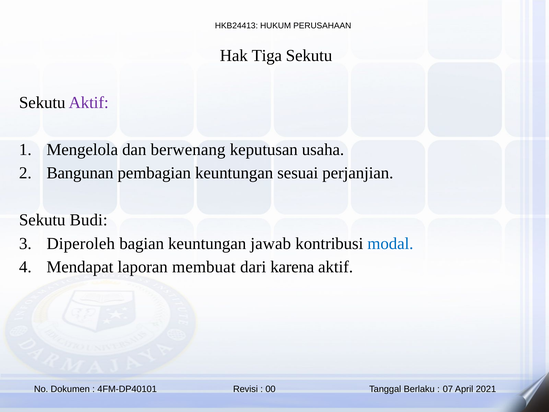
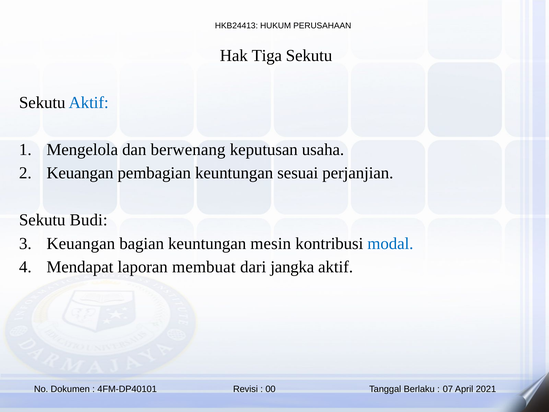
Aktif at (89, 103) colour: purple -> blue
Bangunan at (80, 173): Bangunan -> Keuangan
Diperoleh at (81, 243): Diperoleh -> Keuangan
jawab: jawab -> mesin
karena: karena -> jangka
